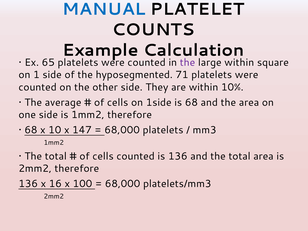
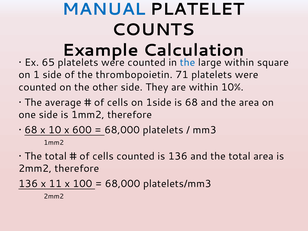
the at (187, 62) colour: purple -> blue
hyposegmented: hyposegmented -> thrombopoietin
147: 147 -> 600
16: 16 -> 11
